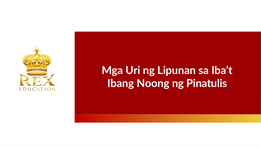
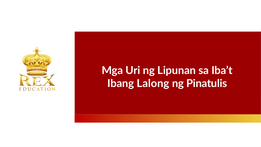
Noong: Noong -> Lalong
